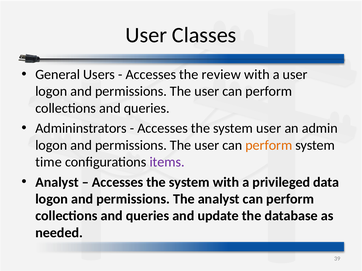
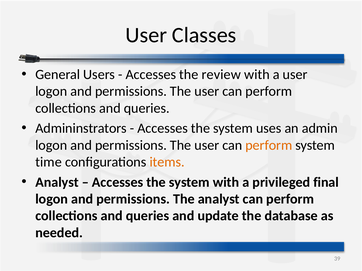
system user: user -> uses
items colour: purple -> orange
data: data -> final
